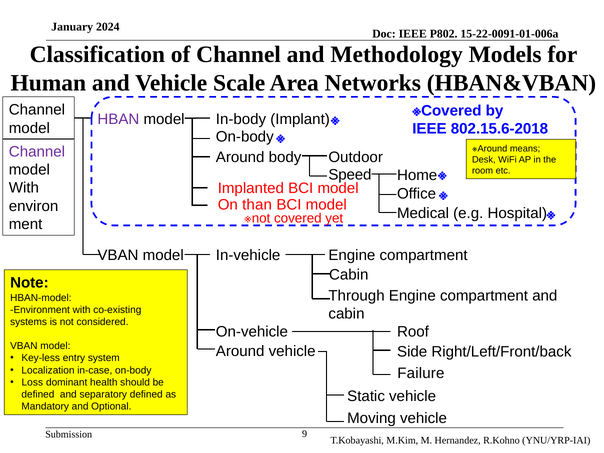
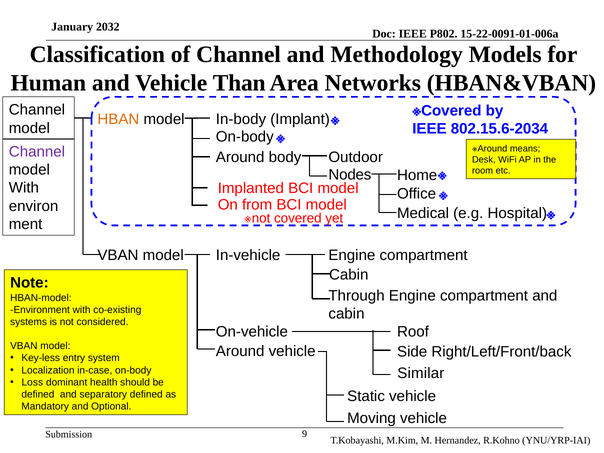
2024: 2024 -> 2032
Scale: Scale -> Than
HBAN colour: purple -> orange
802.15.6-2018: 802.15.6-2018 -> 802.15.6-2034
Speed: Speed -> Nodes
than: than -> from
Failure: Failure -> Similar
